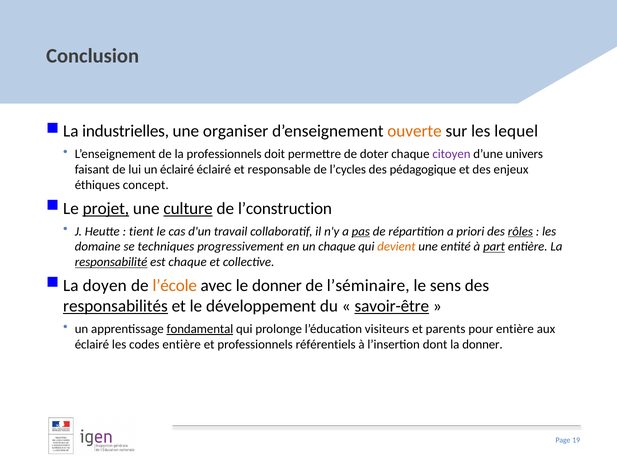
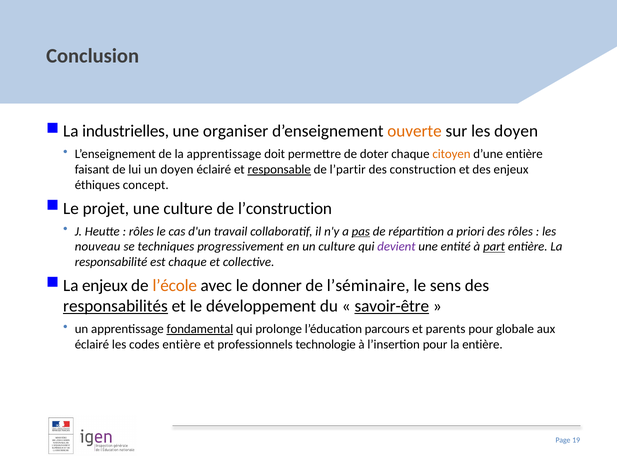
les lequel: lequel -> doyen
la professionnels: professionnels -> apprentissage
citoyen colour: purple -> orange
d’une univers: univers -> entière
un éclairé: éclairé -> doyen
responsable underline: none -> present
l’cycles: l’cycles -> l’partir
pédagogique: pédagogique -> construction
projet underline: present -> none
culture at (188, 208) underline: present -> none
tient at (141, 231): tient -> rôles
rôles at (520, 231) underline: present -> none
domaine: domaine -> nouveau
un chaque: chaque -> culture
devient colour: orange -> purple
responsabilité underline: present -> none
La doyen: doyen -> enjeux
visiteurs: visiteurs -> parcours
pour entière: entière -> globale
référentiels: référentiels -> technologie
l’insertion dont: dont -> pour
la donner: donner -> entière
